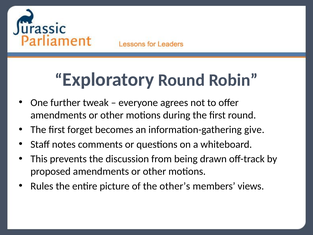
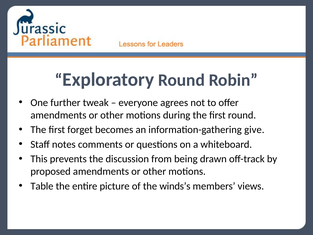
Rules: Rules -> Table
other’s: other’s -> winds’s
